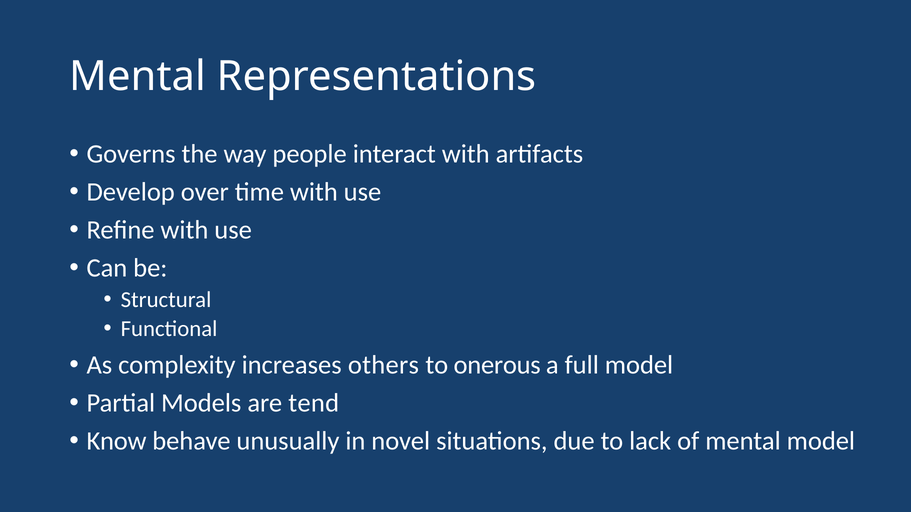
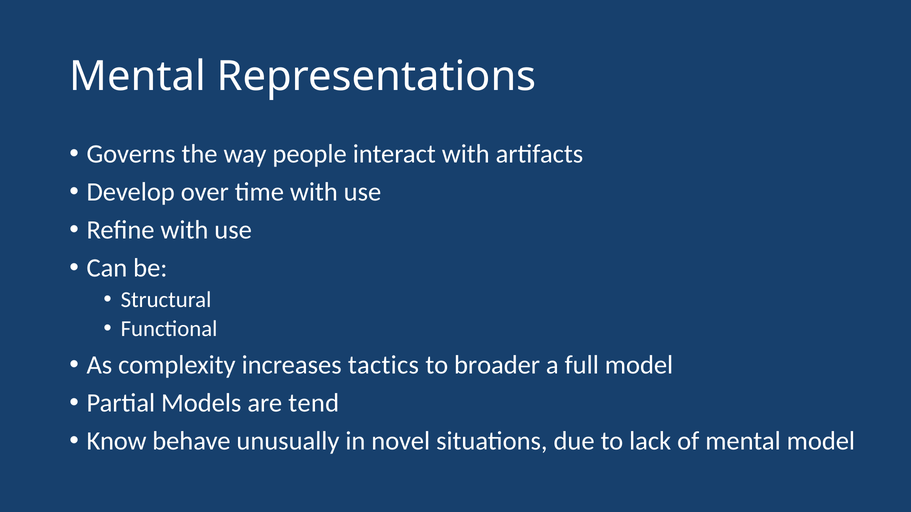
others: others -> tactics
onerous: onerous -> broader
